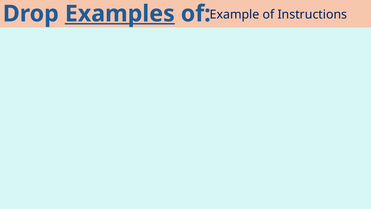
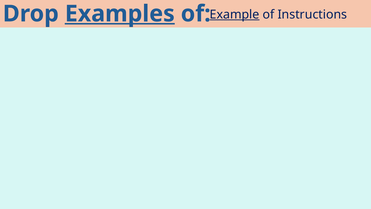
Example underline: none -> present
